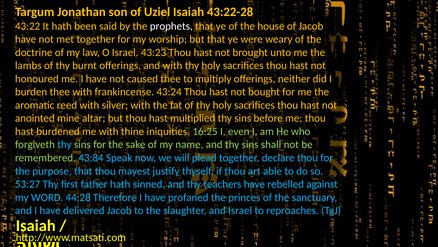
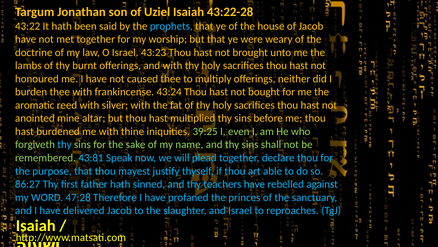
prophets colour: white -> light blue
16:25: 16:25 -> 39:25
43:84: 43:84 -> 43:81
53:27: 53:27 -> 86:27
44:28: 44:28 -> 47:28
